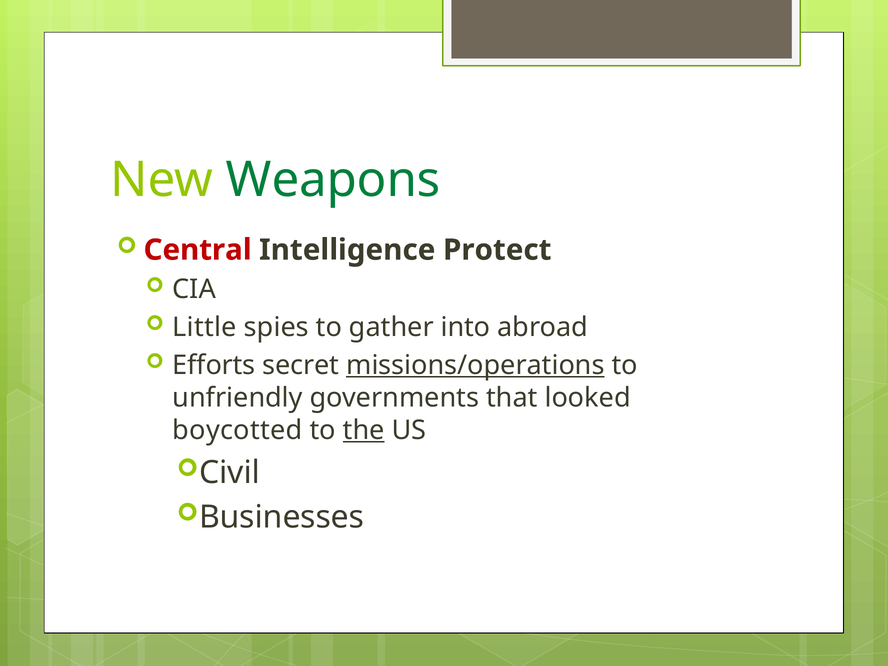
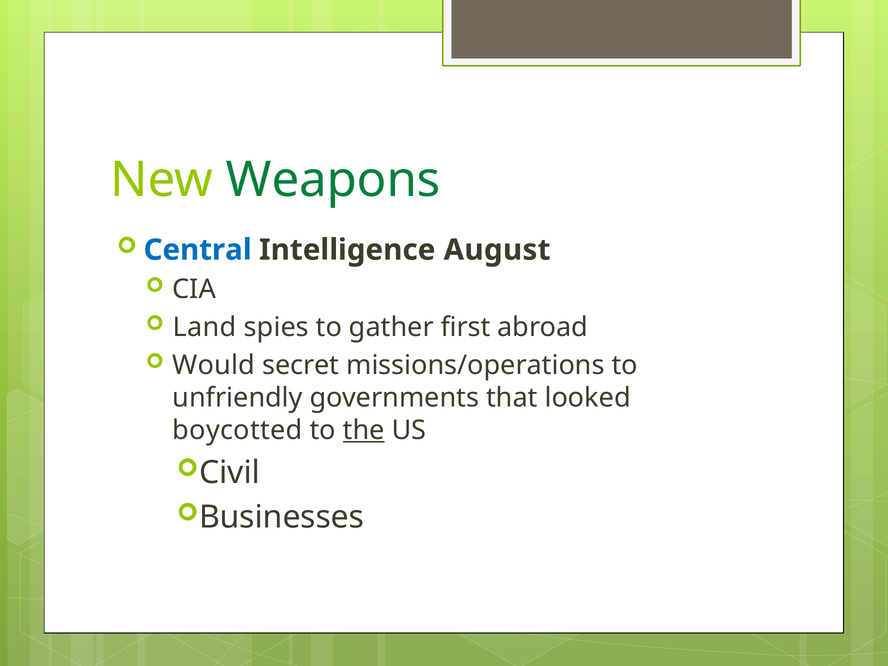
Central colour: red -> blue
Protect: Protect -> August
Little: Little -> Land
into: into -> first
Efforts: Efforts -> Would
missions/operations underline: present -> none
